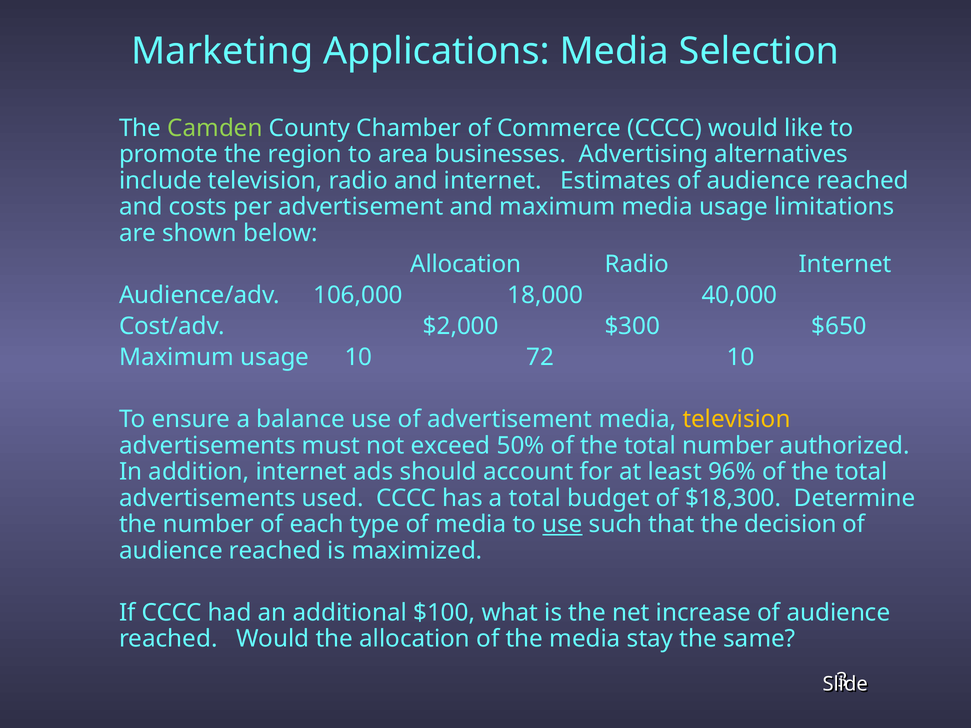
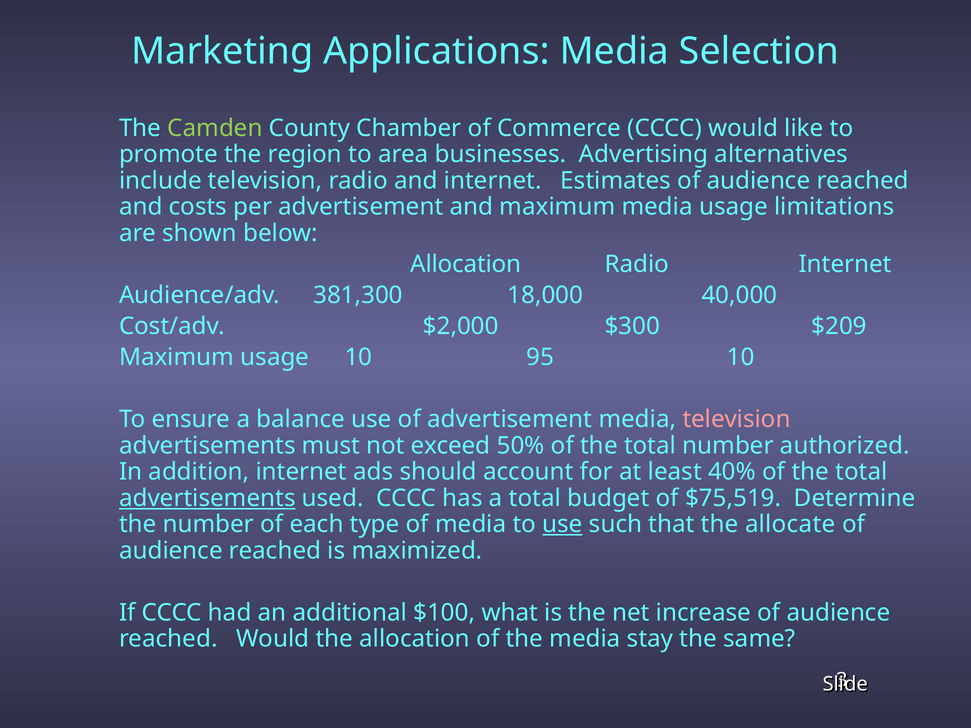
106,000: 106,000 -> 381,300
$650: $650 -> $209
72: 72 -> 95
television at (737, 420) colour: yellow -> pink
96%: 96% -> 40%
advertisements at (207, 498) underline: none -> present
$18,300: $18,300 -> $75,519
decision: decision -> allocate
